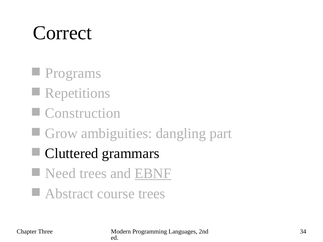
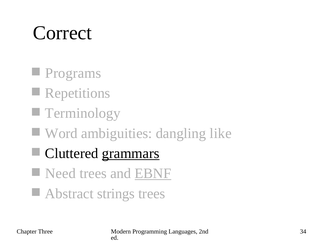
Construction: Construction -> Terminology
Grow: Grow -> Word
part: part -> like
grammars underline: none -> present
course: course -> strings
